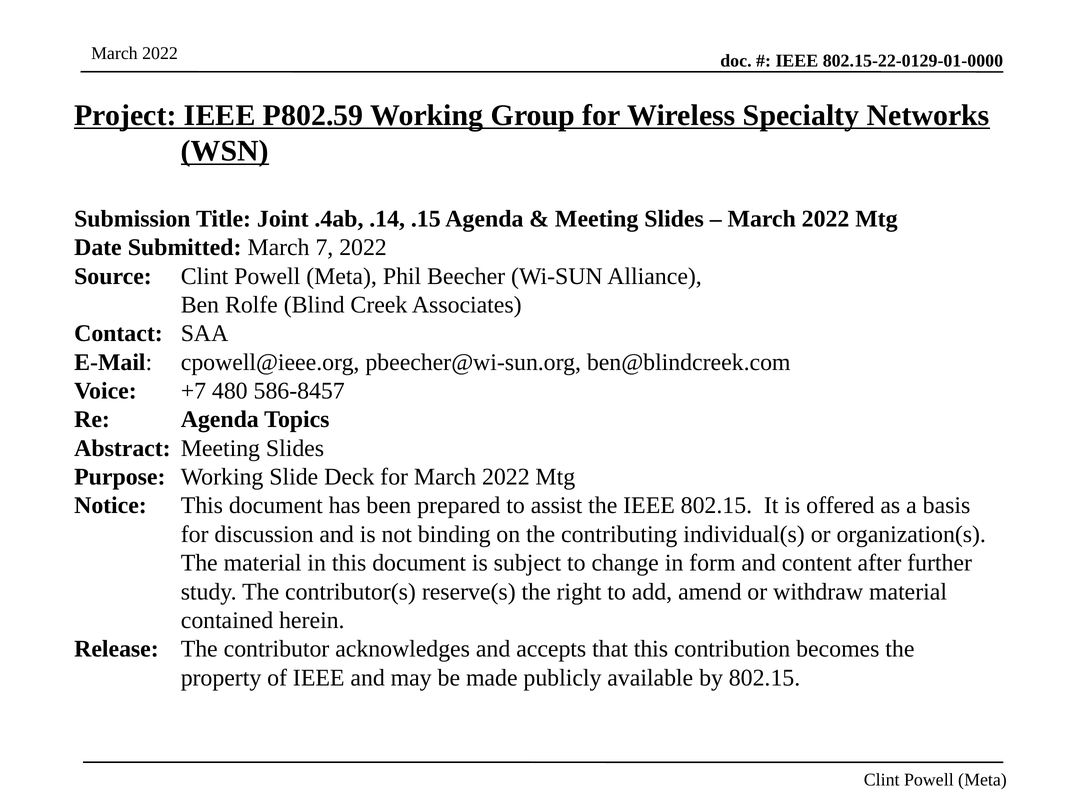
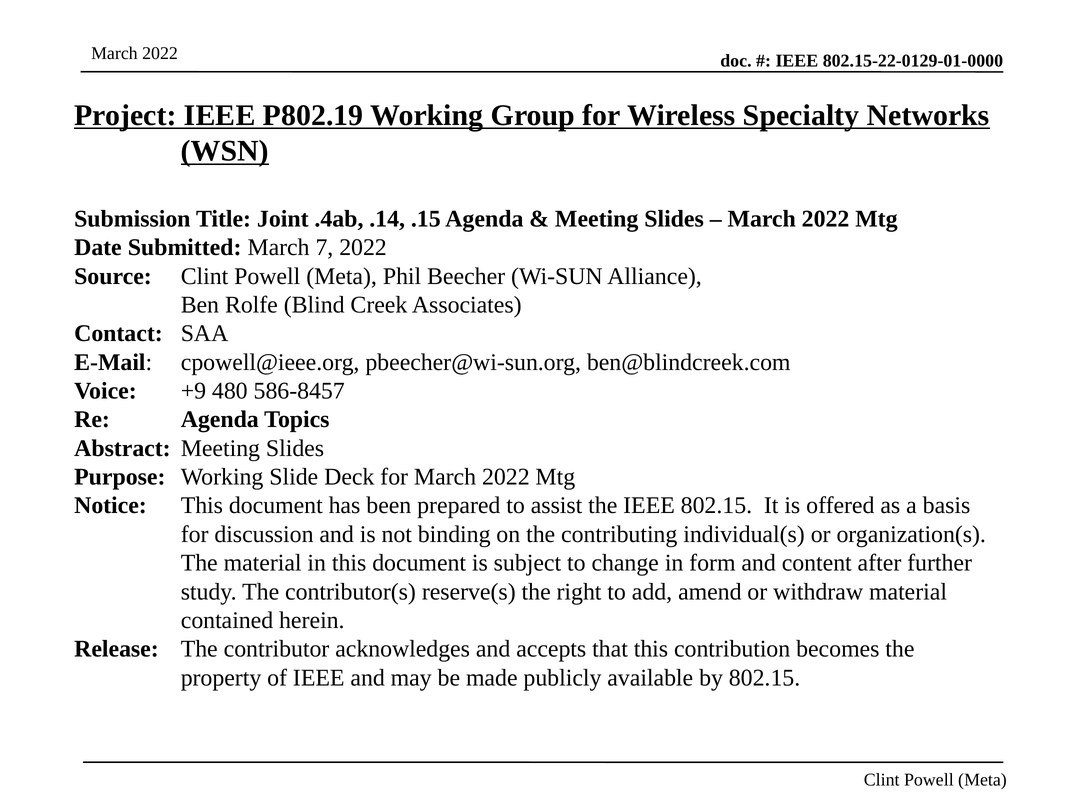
P802.59: P802.59 -> P802.19
+7: +7 -> +9
